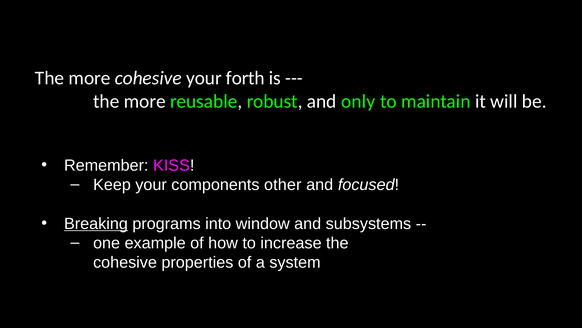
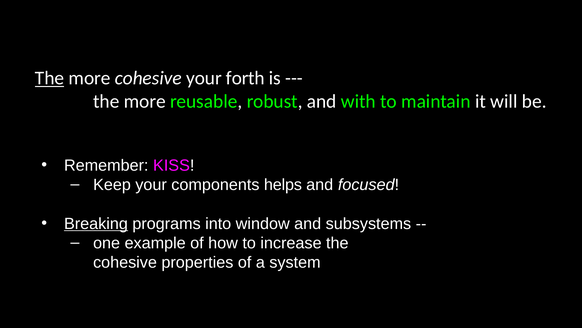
The at (50, 78) underline: none -> present
only: only -> with
other: other -> helps
